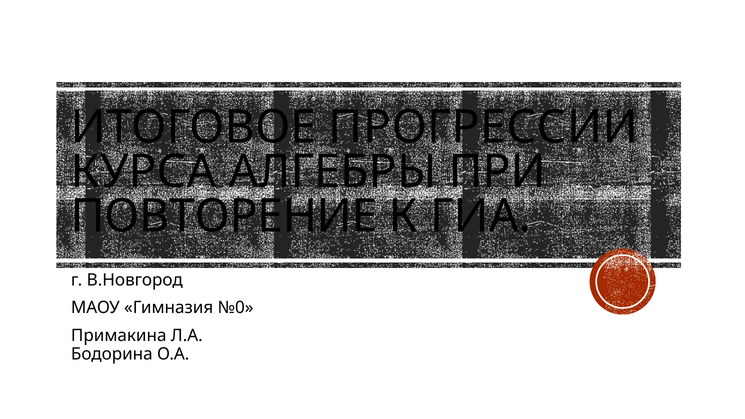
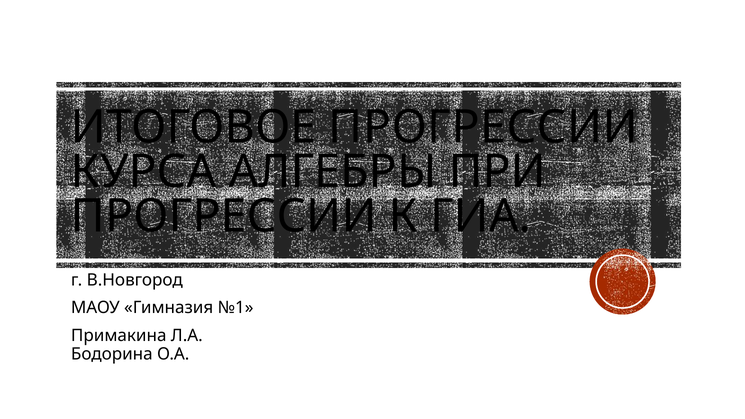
ПОВТОРЕНИЕ at (224, 217): ПОВТОРЕНИЕ -> ПРОГРЕССИИ
№0: №0 -> №1
